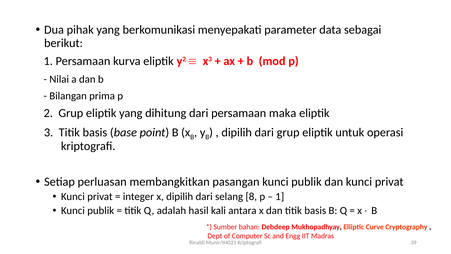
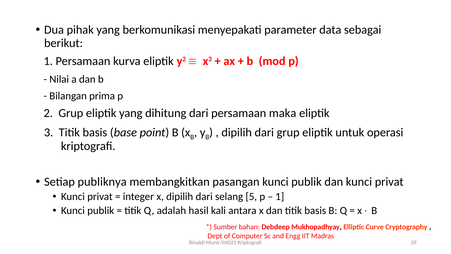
perluasan: perluasan -> publiknya
8: 8 -> 5
